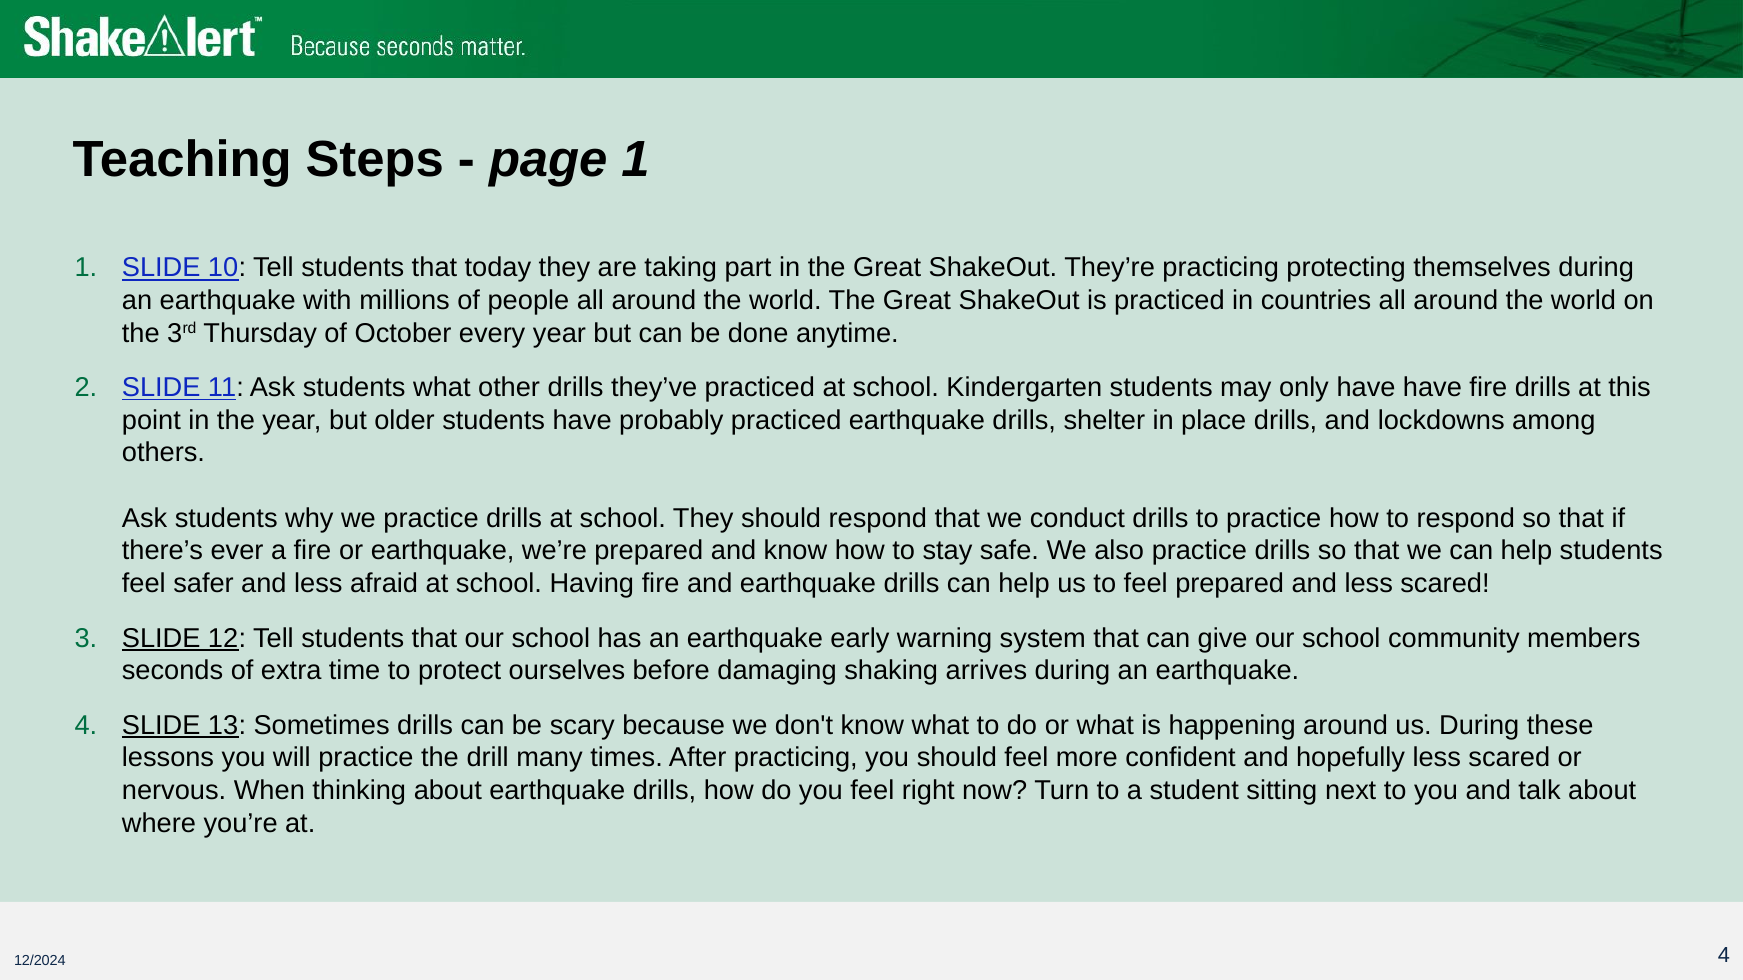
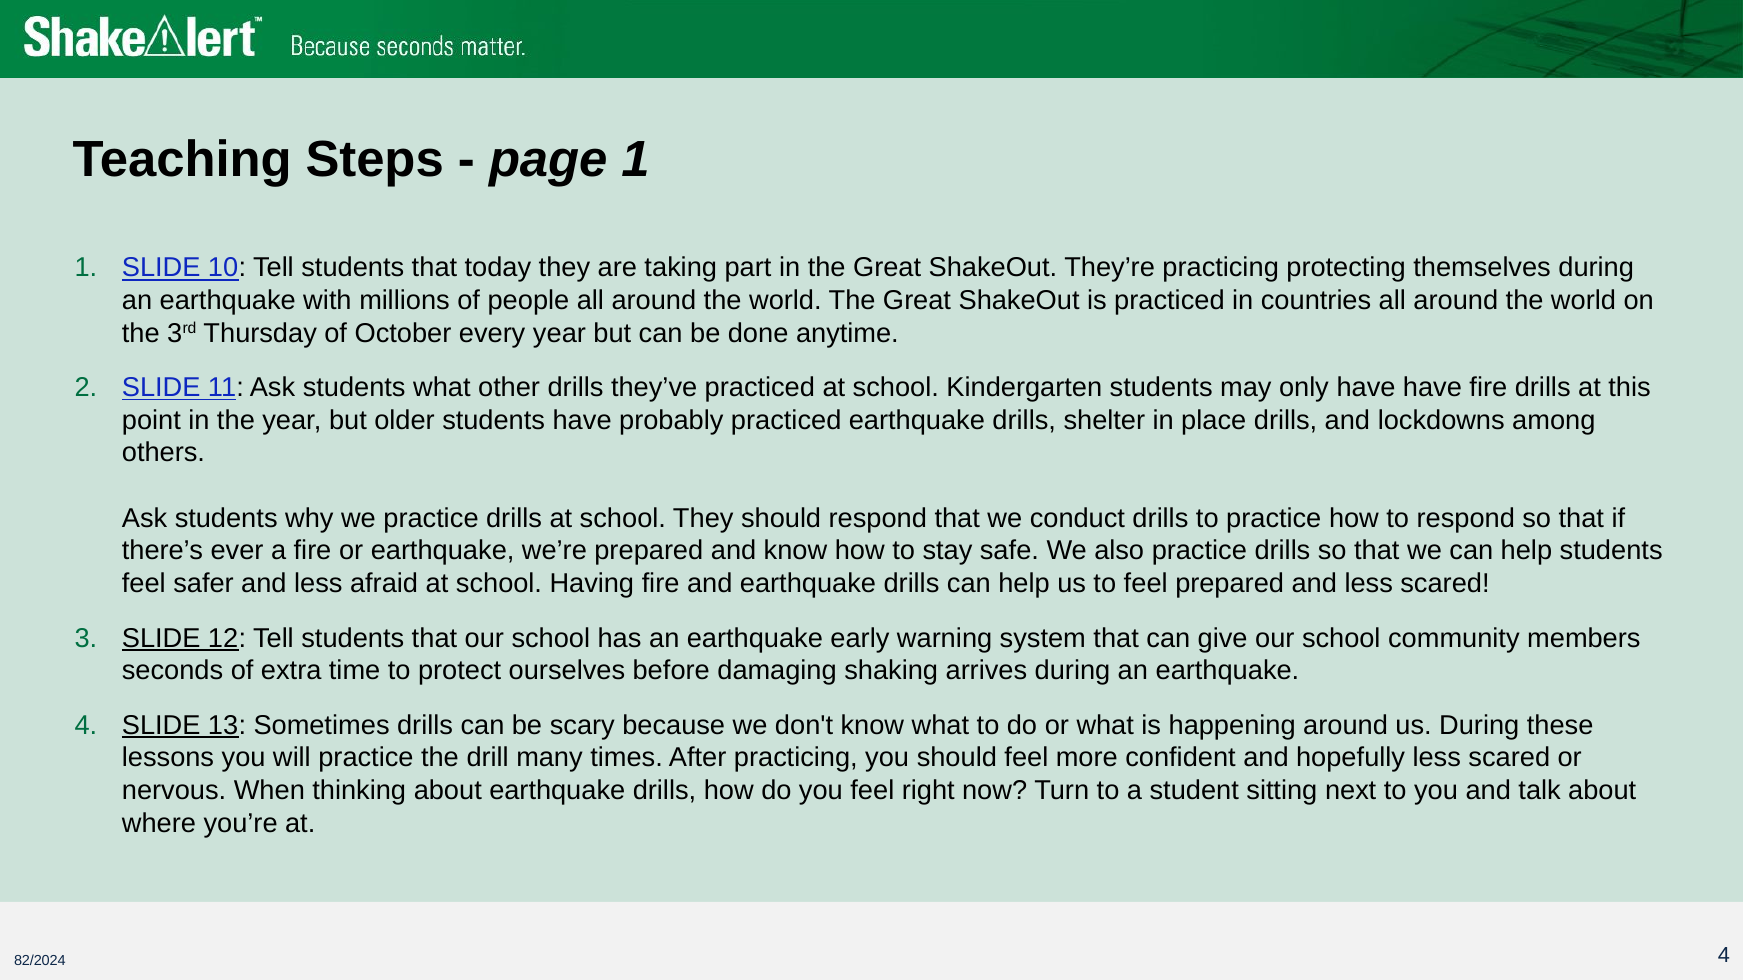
12/2024: 12/2024 -> 82/2024
